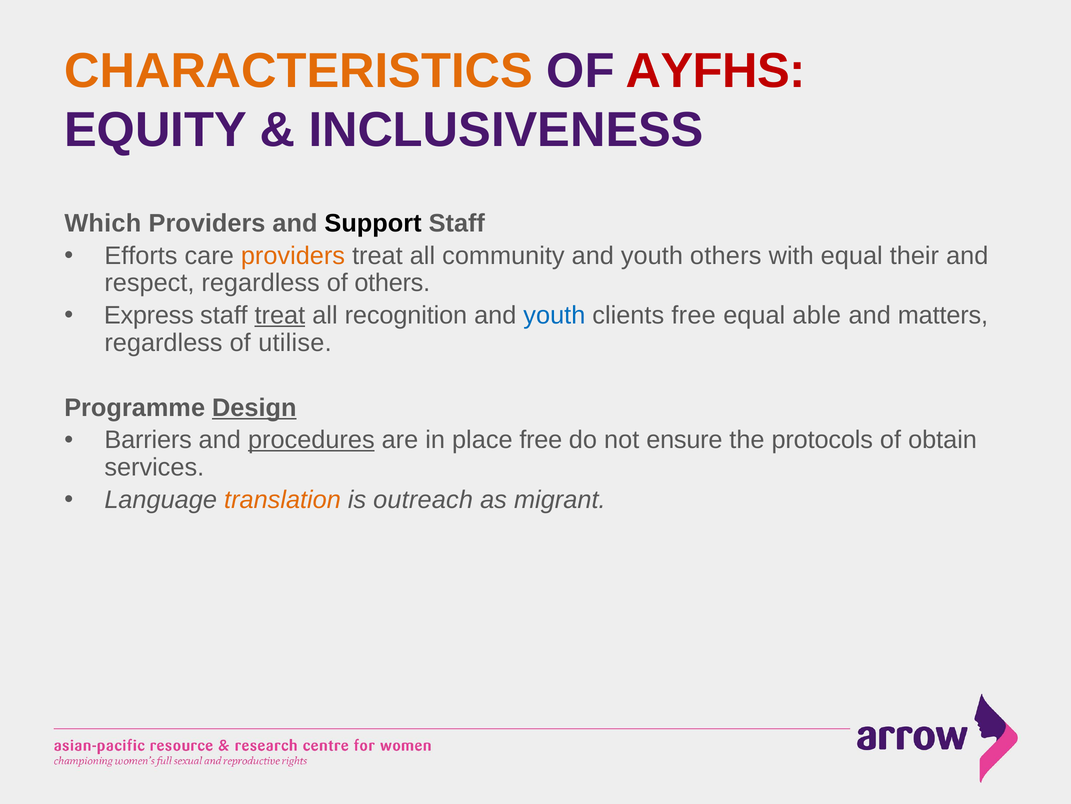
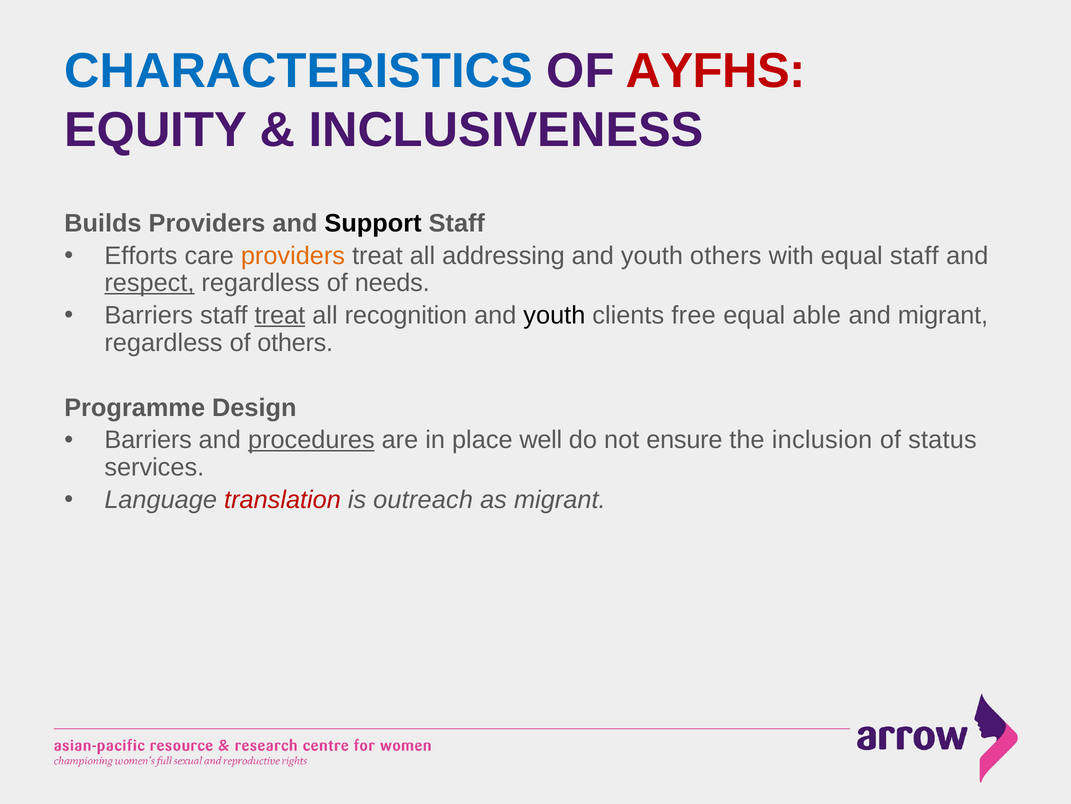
CHARACTERISTICS colour: orange -> blue
Which: Which -> Builds
community: community -> addressing
equal their: their -> staff
respect underline: none -> present
of others: others -> needs
Express at (149, 315): Express -> Barriers
youth at (554, 315) colour: blue -> black
and matters: matters -> migrant
of utilise: utilise -> others
Design underline: present -> none
place free: free -> well
protocols: protocols -> inclusion
obtain: obtain -> status
translation colour: orange -> red
